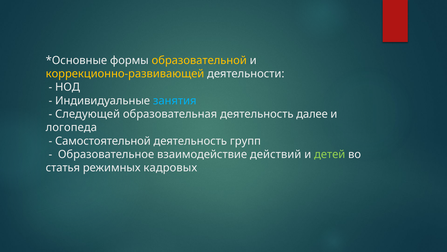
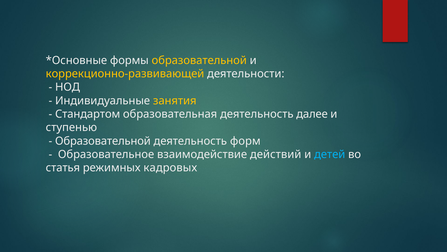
занятия colour: light blue -> yellow
Следующей: Следующей -> Стандартом
логопеда: логопеда -> ступенью
Самостоятельной at (103, 141): Самостоятельной -> Образовательной
групп: групп -> форм
детей colour: light green -> light blue
